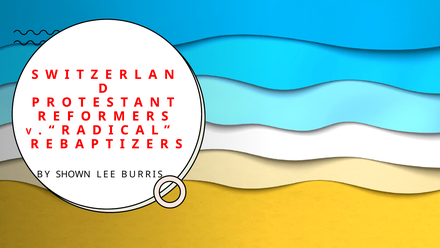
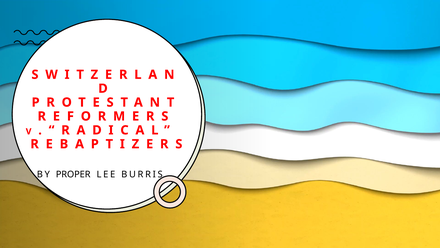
SHOWN: SHOWN -> PROPER
